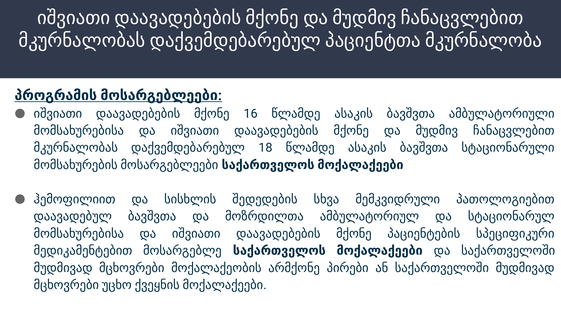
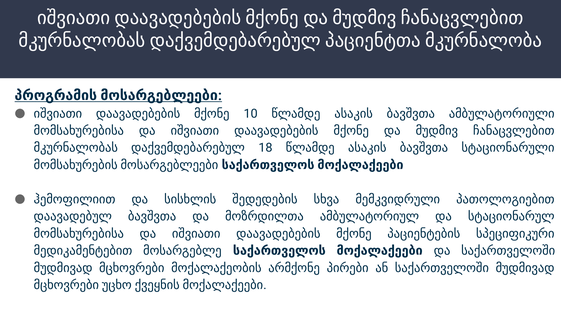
16: 16 -> 10
